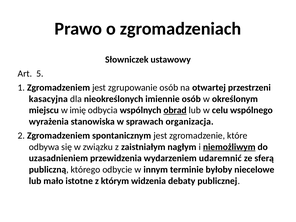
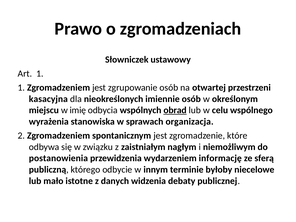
Art 5: 5 -> 1
niemożliwym underline: present -> none
uzasadnieniem: uzasadnieniem -> postanowienia
udaremnić: udaremnić -> informację
którym: którym -> danych
